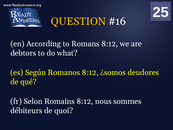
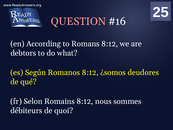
QUESTION colour: yellow -> pink
